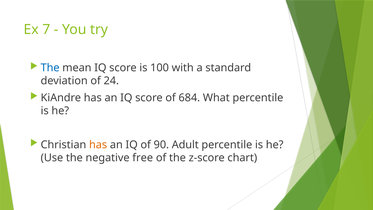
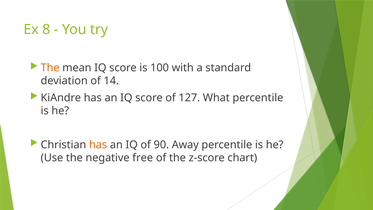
7: 7 -> 8
The at (50, 68) colour: blue -> orange
24: 24 -> 14
684: 684 -> 127
Adult: Adult -> Away
